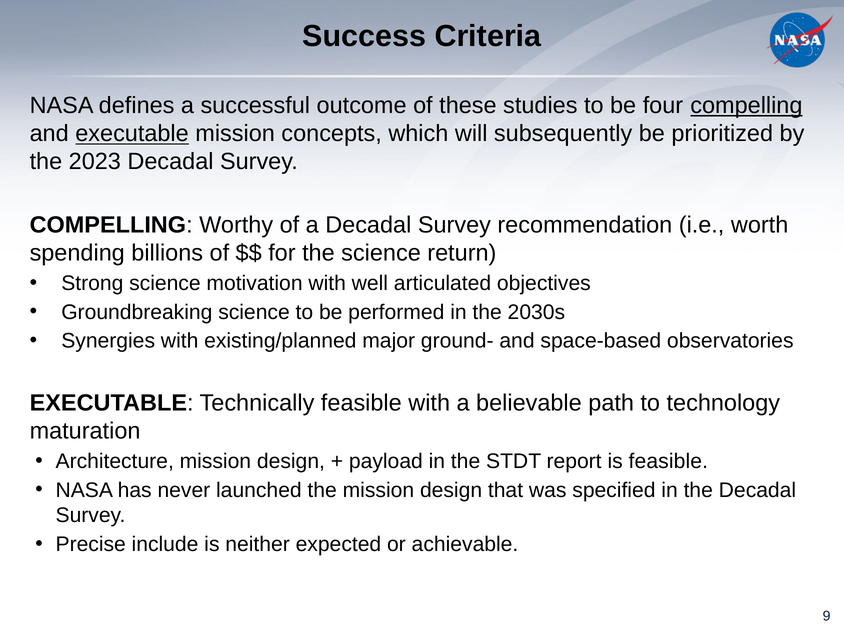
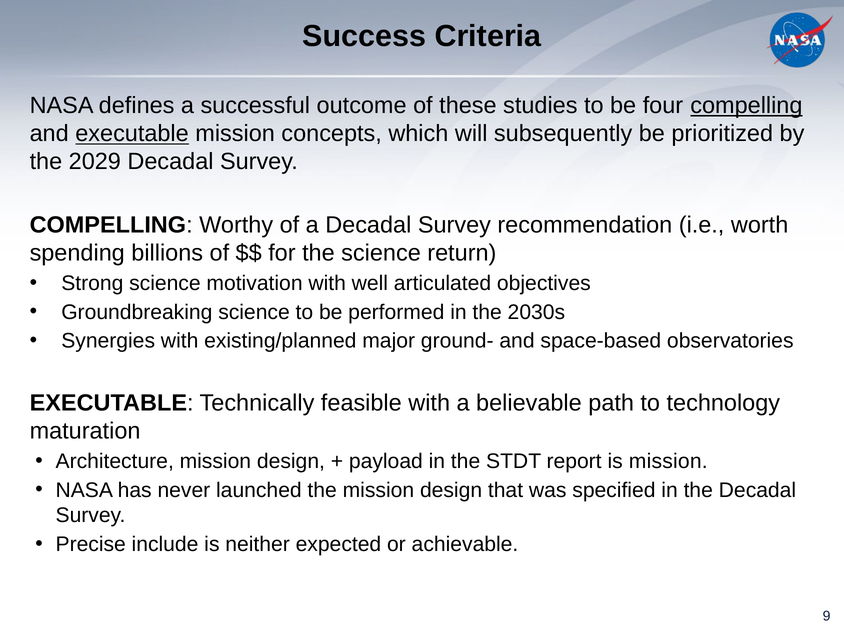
2023: 2023 -> 2029
is feasible: feasible -> mission
